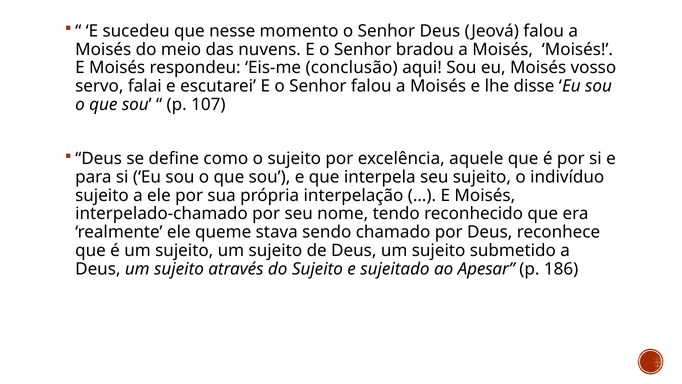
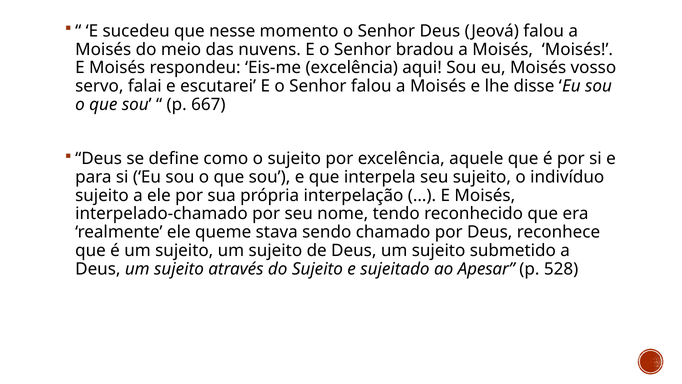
Eis-me conclusão: conclusão -> excelência
107: 107 -> 667
186: 186 -> 528
